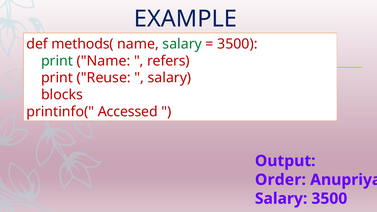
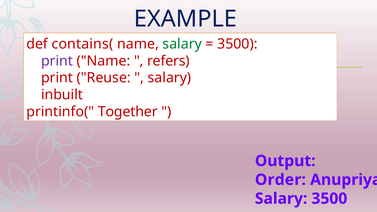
methods(: methods( -> contains(
print at (57, 61) colour: green -> purple
blocks: blocks -> inbuilt
Accessed: Accessed -> Together
